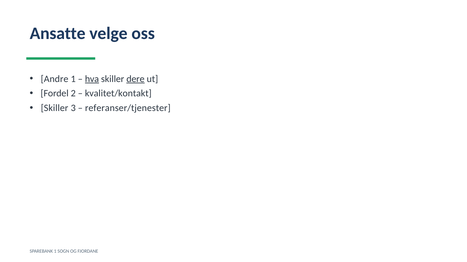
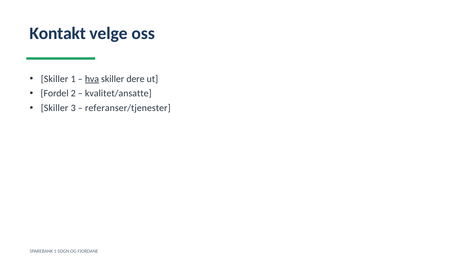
Ansatte: Ansatte -> Kontakt
Andre at (55, 79): Andre -> Skiller
dere underline: present -> none
kvalitet/kontakt: kvalitet/kontakt -> kvalitet/ansatte
